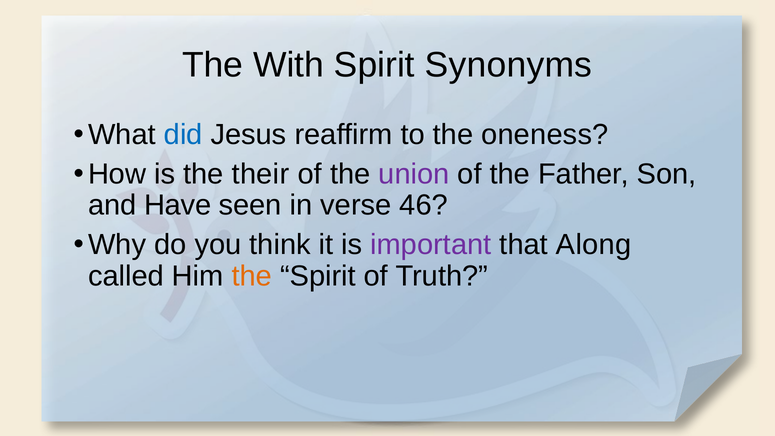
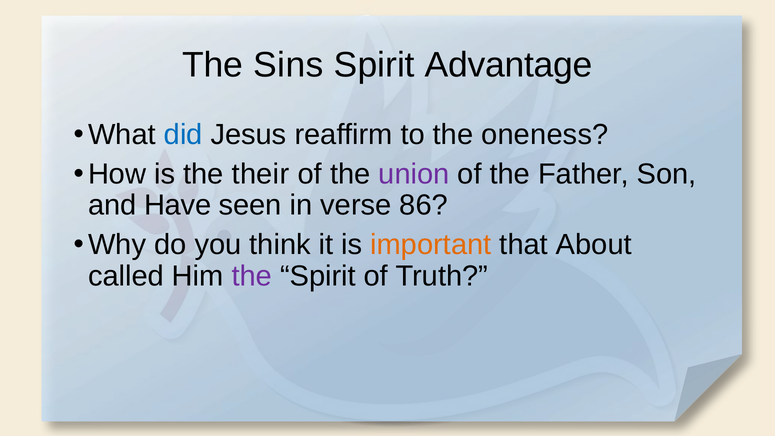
With: With -> Sins
Synonyms: Synonyms -> Advantage
46: 46 -> 86
important colour: purple -> orange
Along: Along -> About
the at (252, 276) colour: orange -> purple
